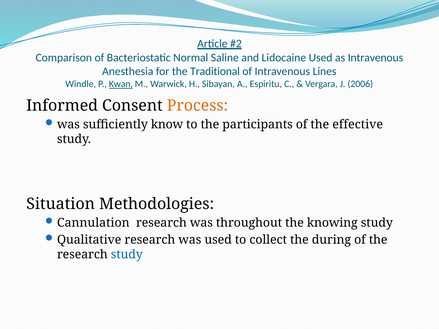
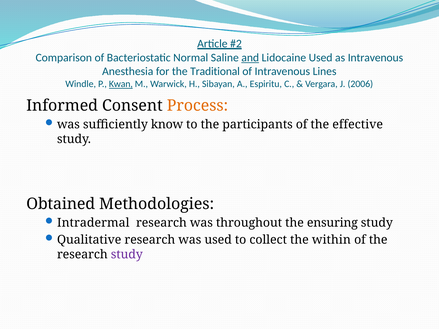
and underline: none -> present
Situation: Situation -> Obtained
Cannulation: Cannulation -> Intradermal
knowing: knowing -> ensuring
during: during -> within
study at (127, 255) colour: blue -> purple
